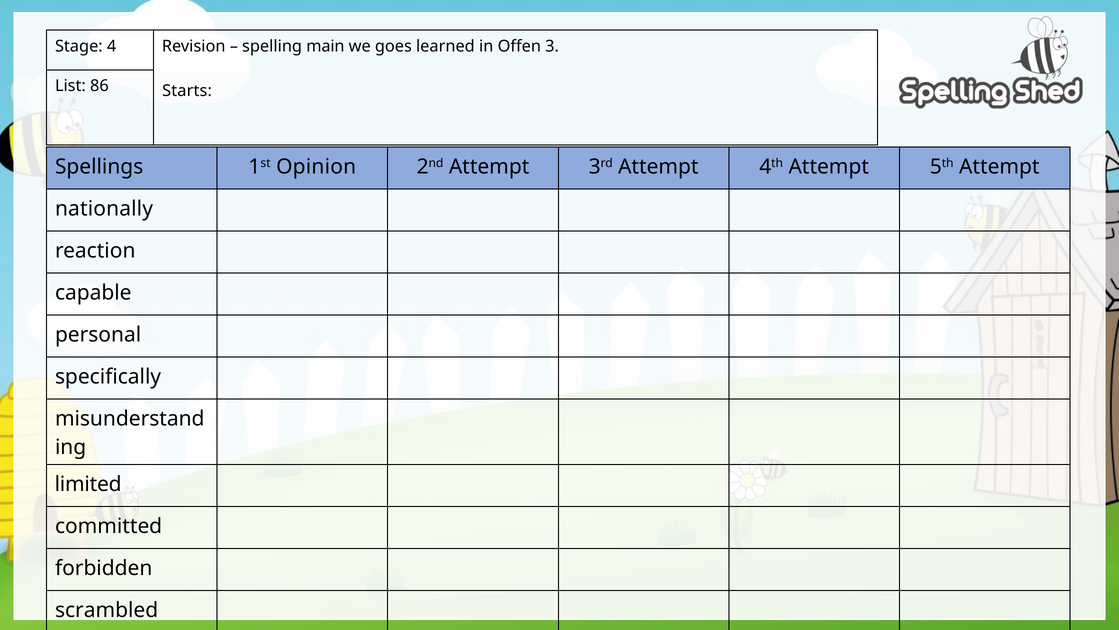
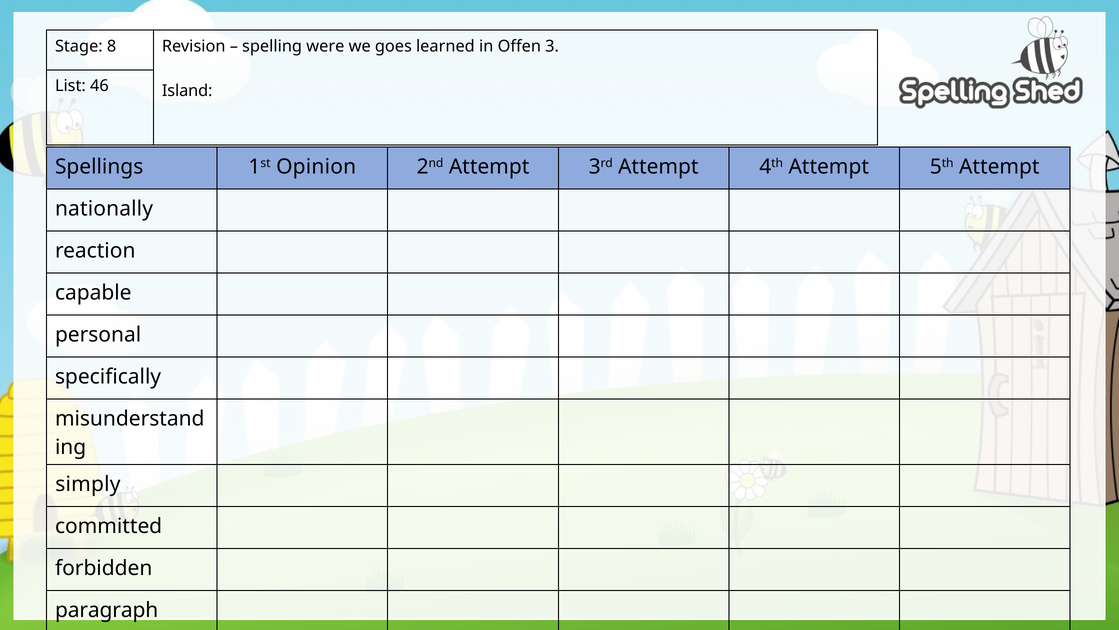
4: 4 -> 8
main: main -> were
86: 86 -> 46
Starts: Starts -> Island
limited: limited -> simply
scrambled: scrambled -> paragraph
